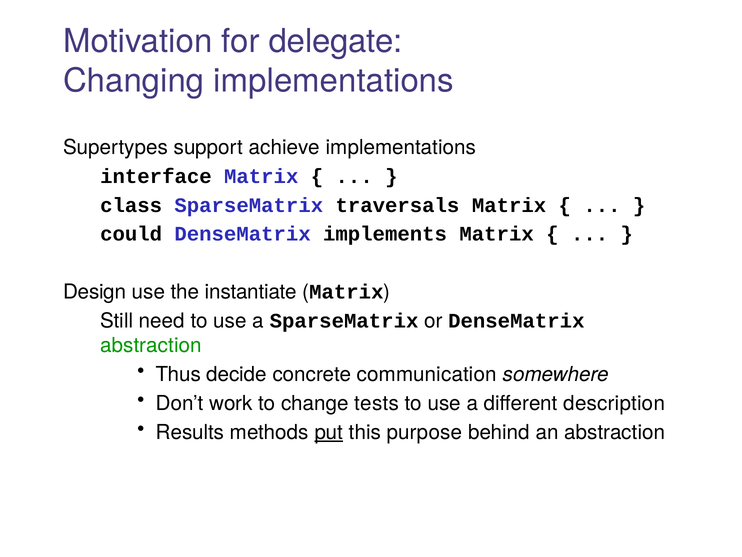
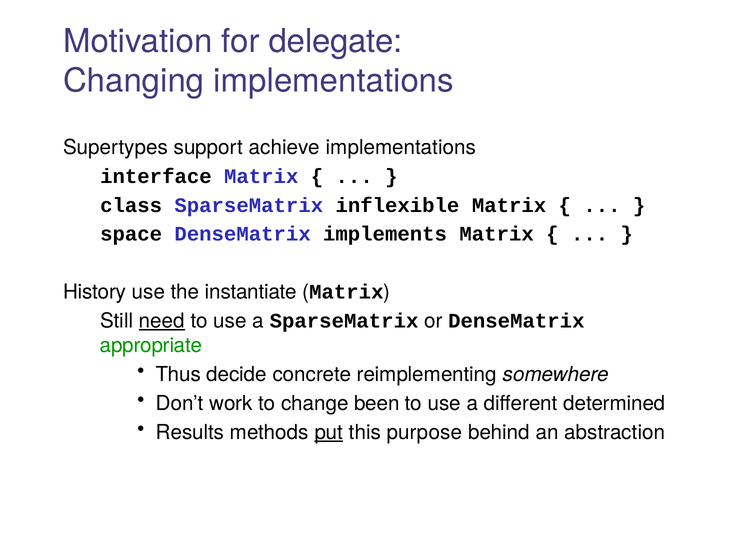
traversals: traversals -> inflexible
could: could -> space
Design: Design -> History
need underline: none -> present
abstraction at (151, 345): abstraction -> appropriate
communication: communication -> reimplementing
tests: tests -> been
description: description -> determined
